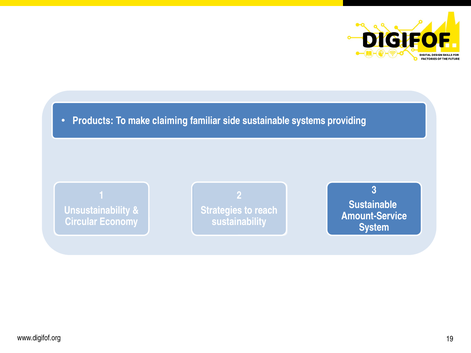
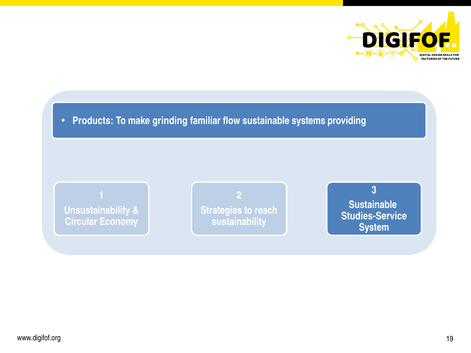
claiming: claiming -> grinding
side: side -> flow
Amount-Service: Amount-Service -> Studies-Service
